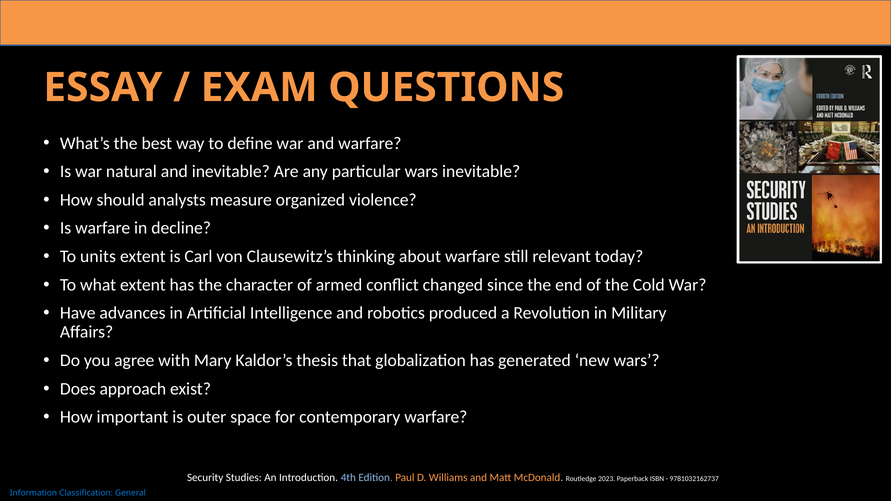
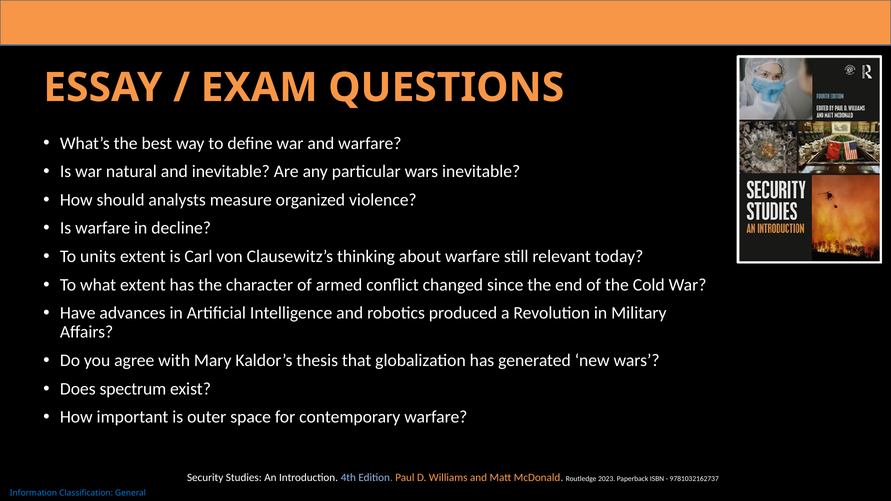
approach: approach -> spectrum
